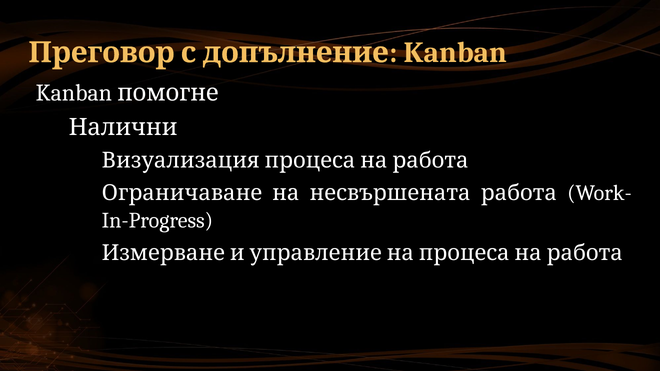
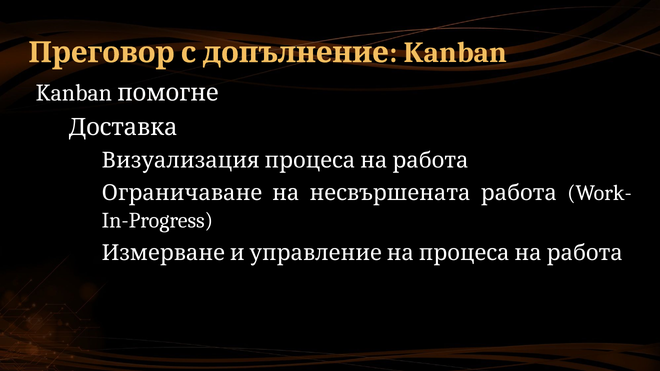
Налични: Налични -> Доставка
